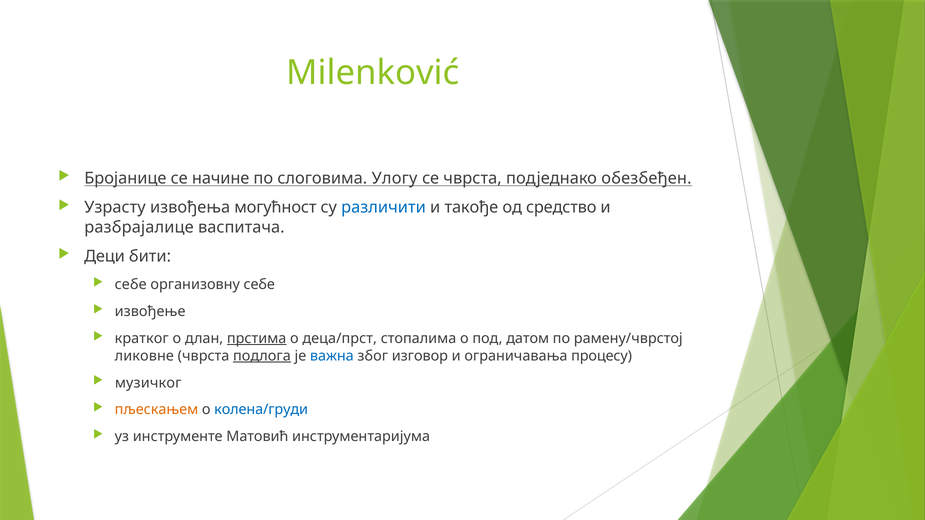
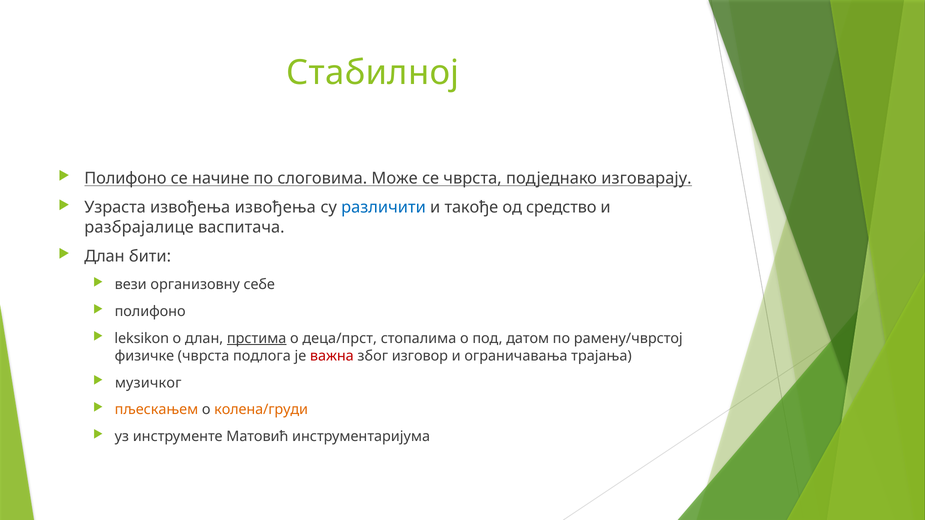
Milenković: Milenković -> Стабилној
Бројанице at (125, 178): Бројанице -> Полифоно
Улогу: Улогу -> Може
обезбеђен: обезбеђен -> изговарају
Узрасту: Узрасту -> Узраста
извођења могућност: могућност -> извођења
Деци at (104, 257): Деци -> Длан
себе at (131, 285): себе -> вези
извођење at (150, 312): извођење -> полифоно
кратког: кратког -> leksikon
ликовне: ликовне -> физичке
подлога underline: present -> none
важна colour: blue -> red
процесу: процесу -> трајања
колена/груди colour: blue -> orange
